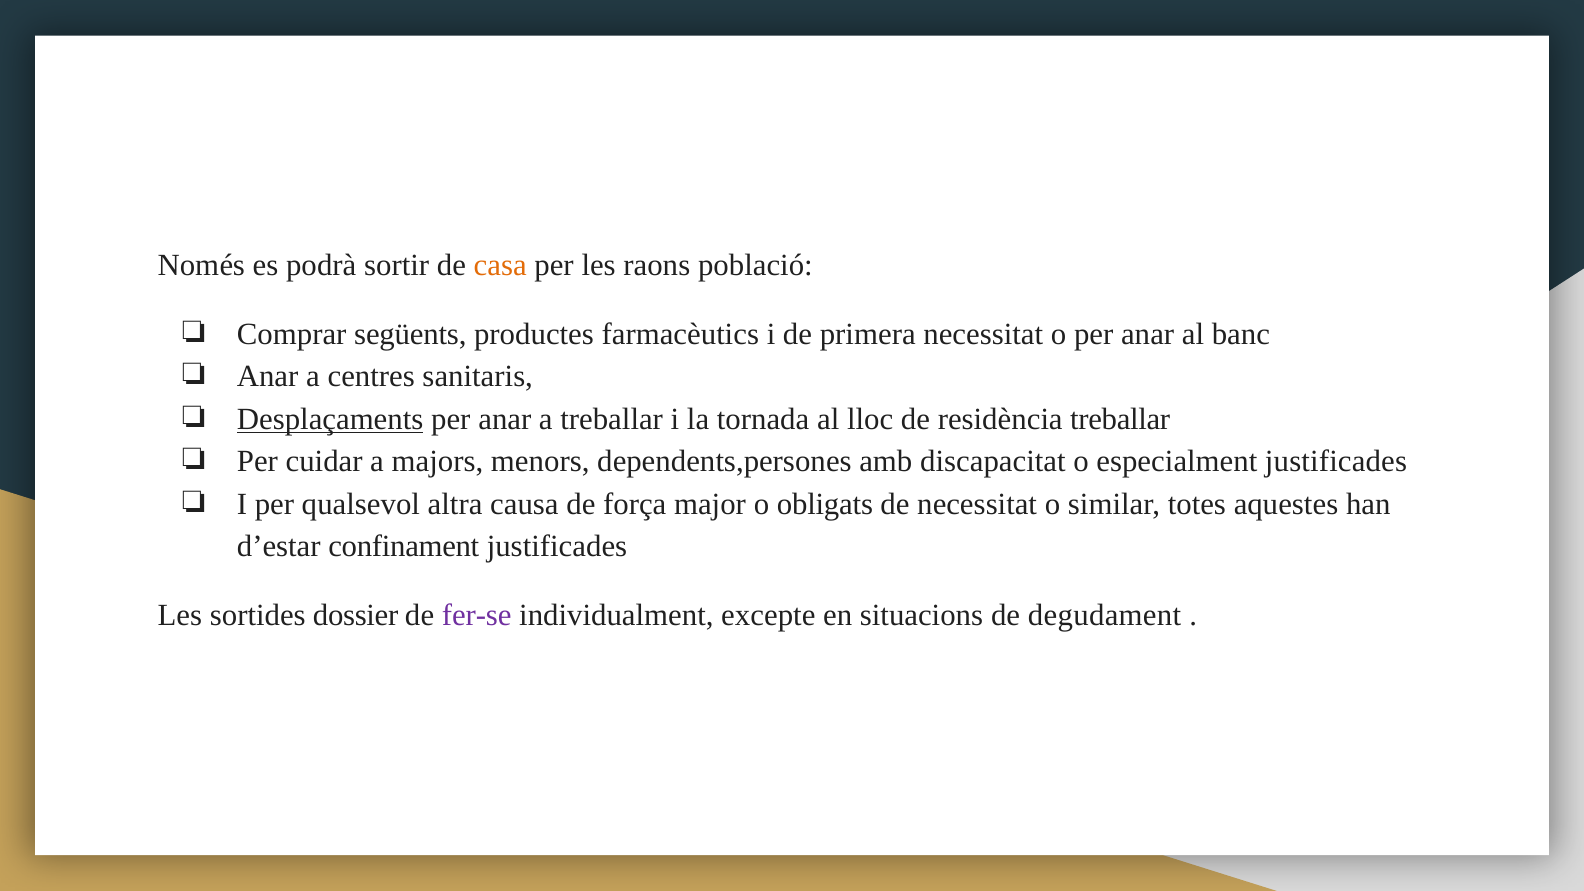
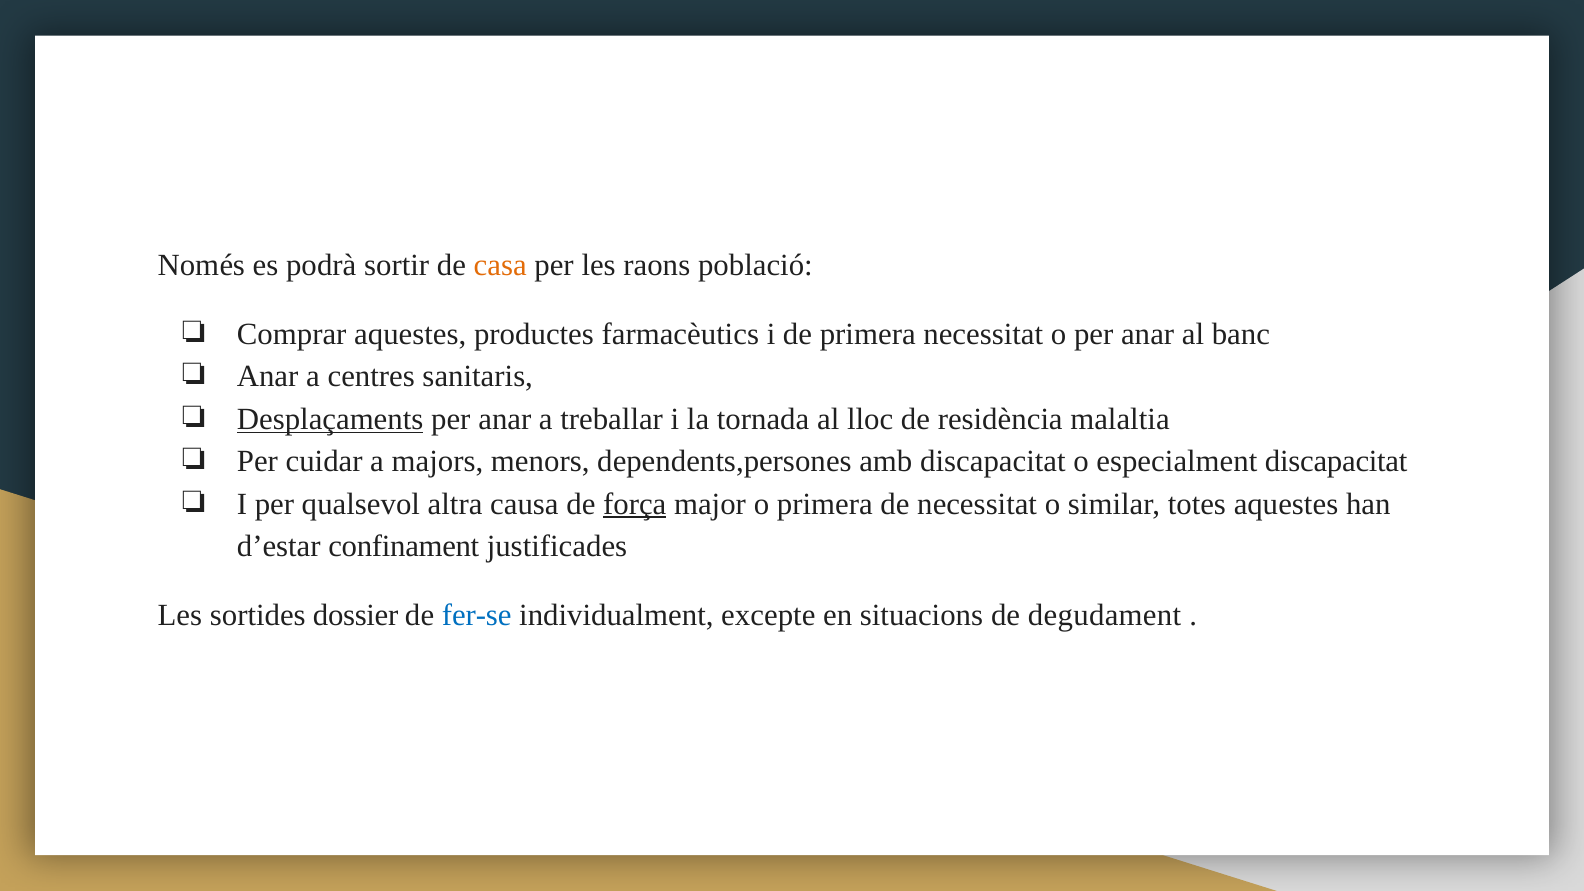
Comprar següents: següents -> aquestes
residència treballar: treballar -> malaltia
especialment justificades: justificades -> discapacitat
força underline: none -> present
o obligats: obligats -> primera
fer-se colour: purple -> blue
